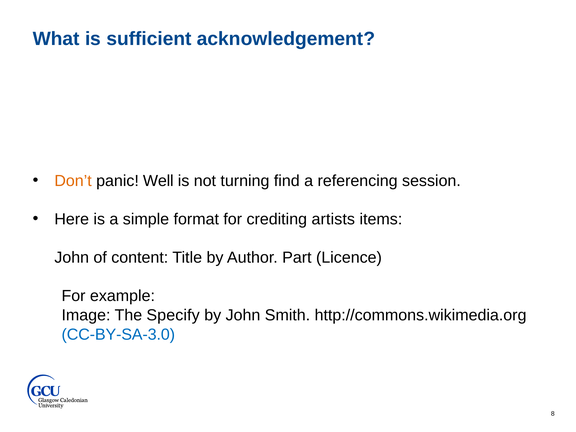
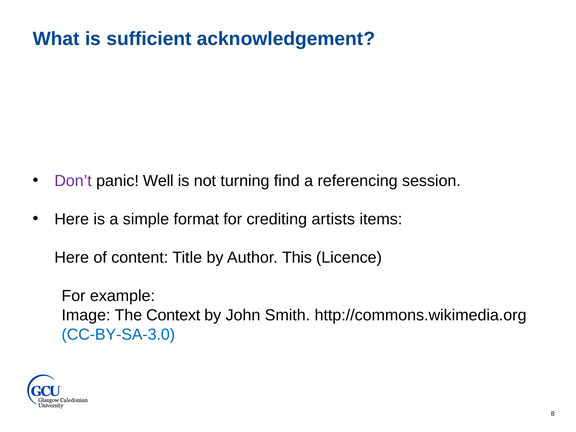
Don’t colour: orange -> purple
John at (72, 258): John -> Here
Part: Part -> This
Specify: Specify -> Context
